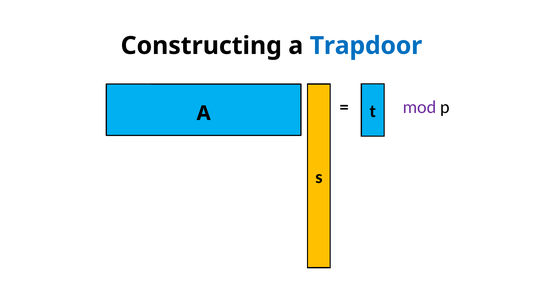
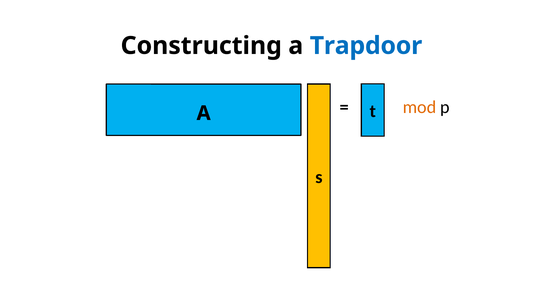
mod colour: purple -> orange
